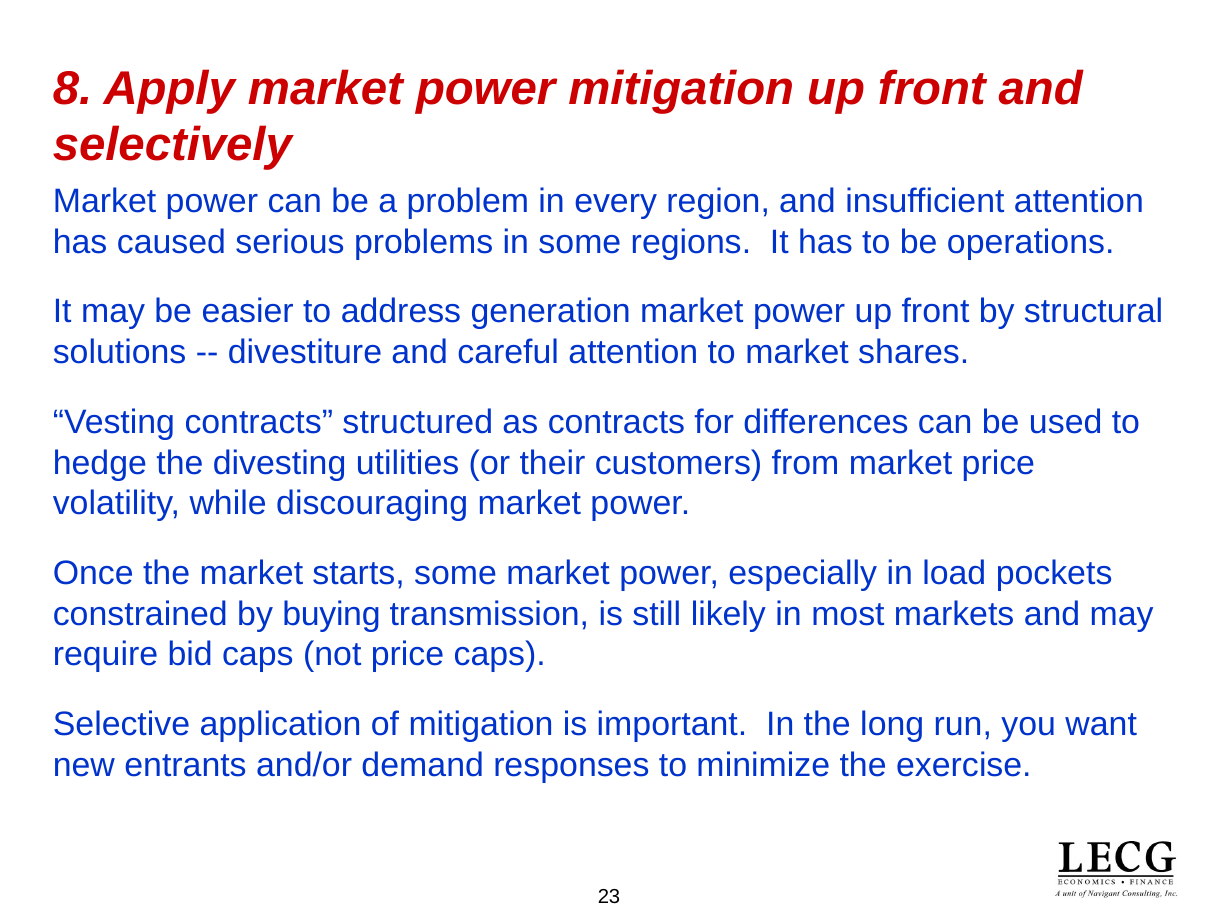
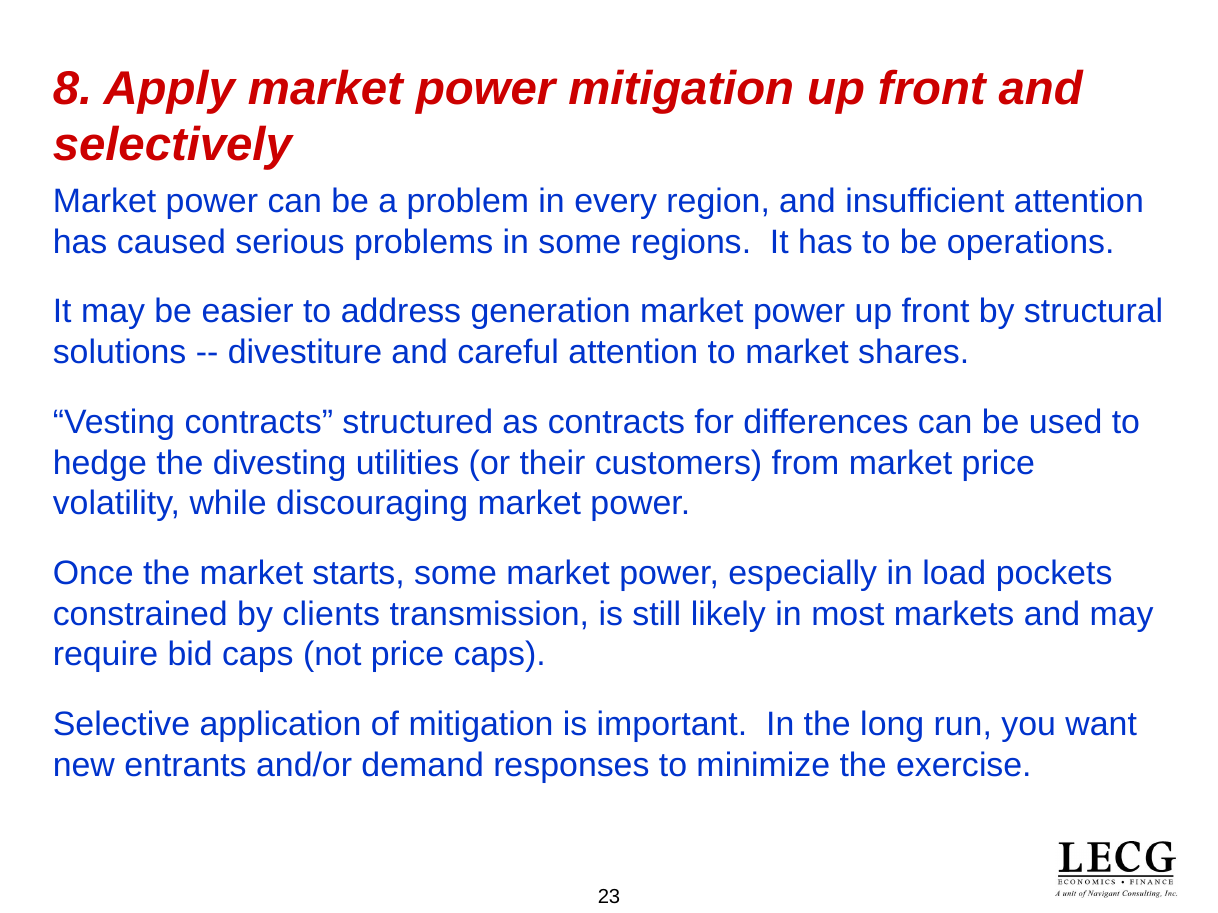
buying: buying -> clients
